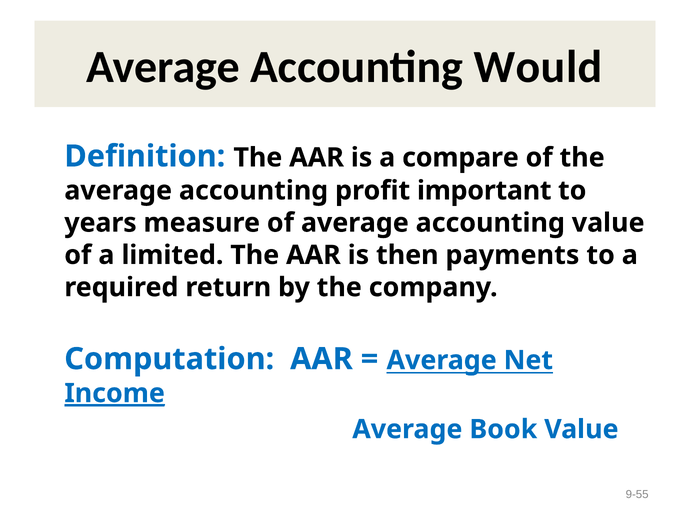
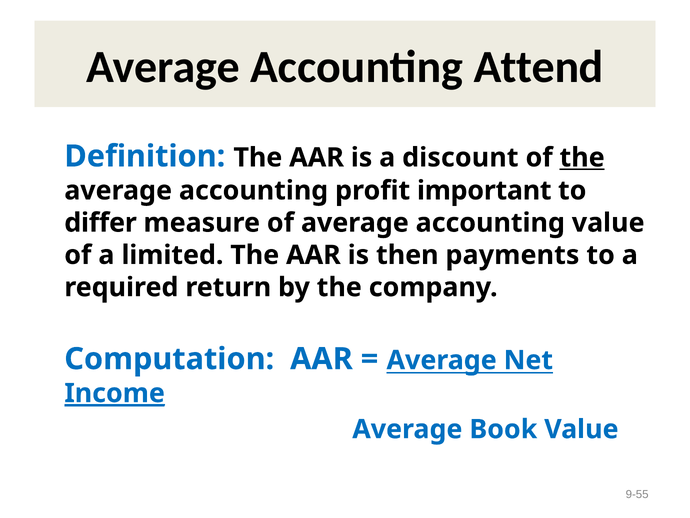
Would: Would -> Attend
compare: compare -> discount
the at (582, 157) underline: none -> present
years: years -> differ
